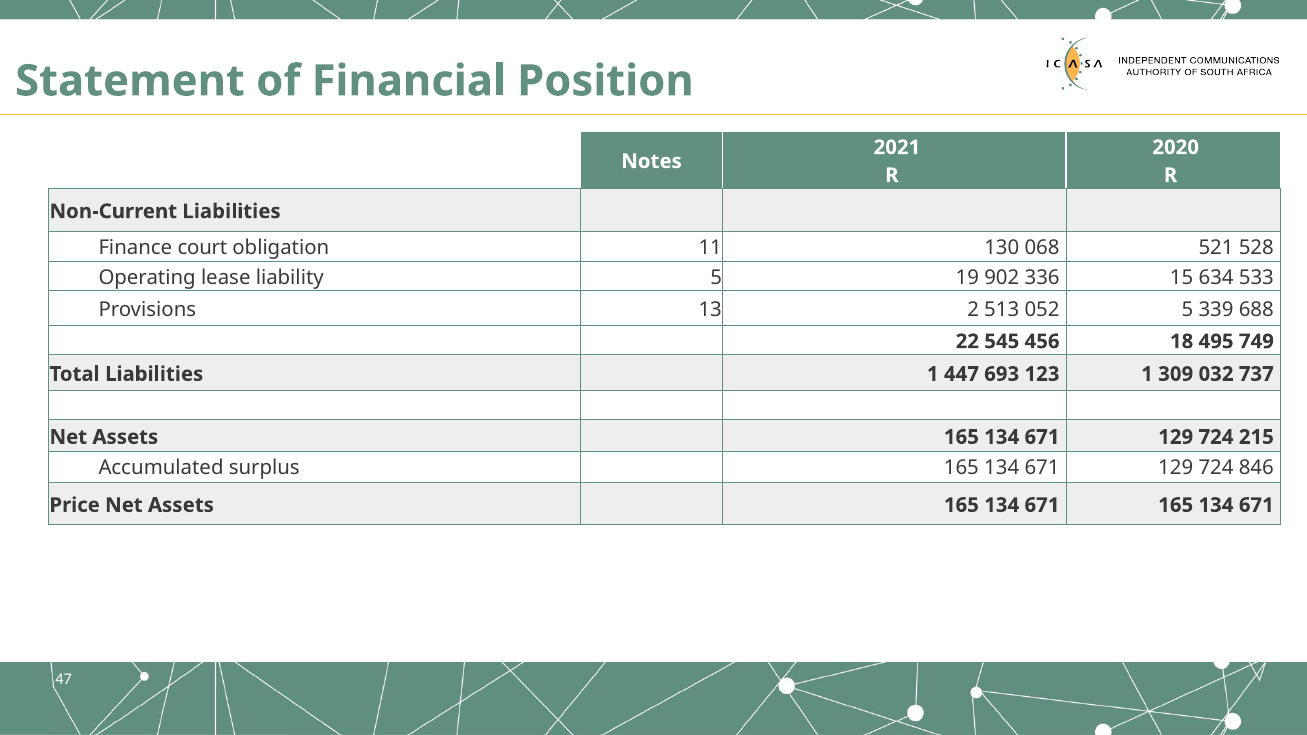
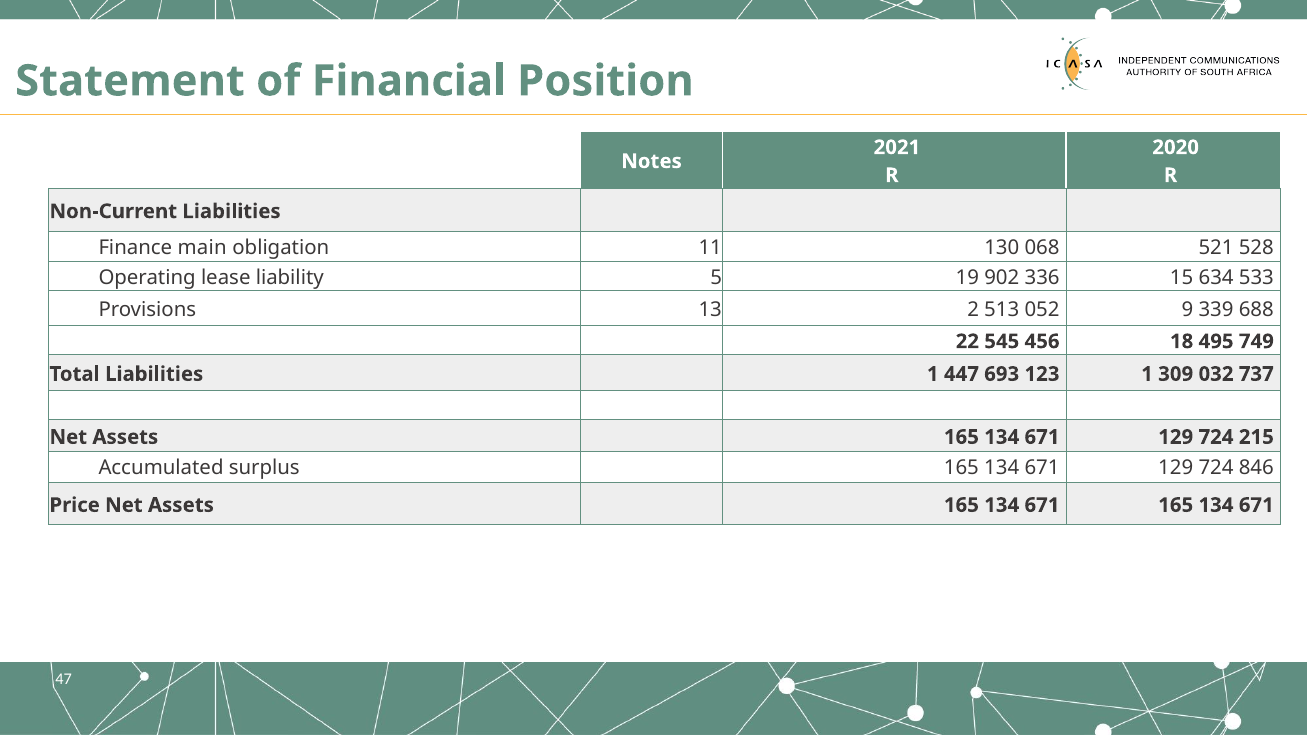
court: court -> main
052 5: 5 -> 9
